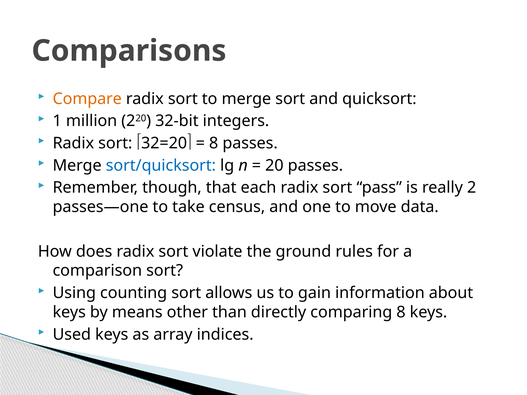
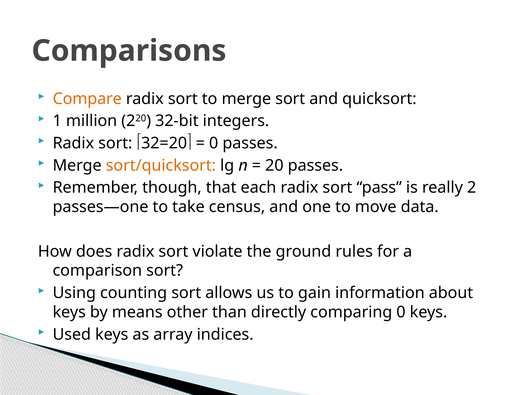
8 at (214, 143): 8 -> 0
sort/quicksort colour: blue -> orange
comparing 8: 8 -> 0
